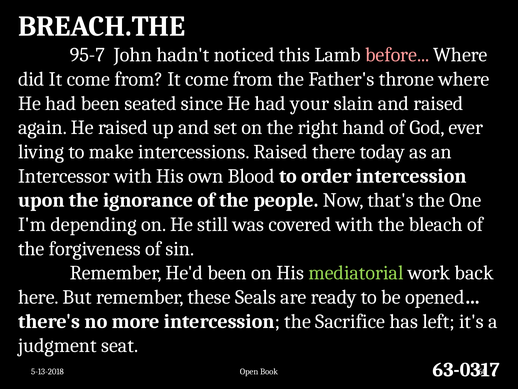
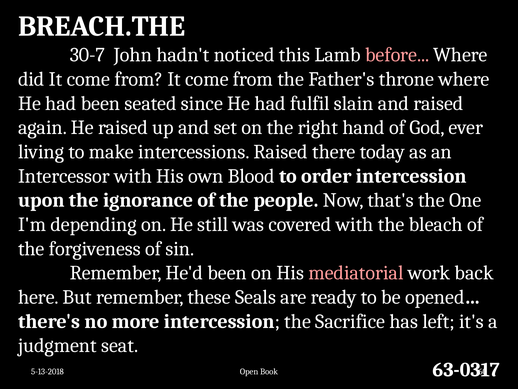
95-7: 95-7 -> 30-7
your: your -> fulfil
mediatorial colour: light green -> pink
